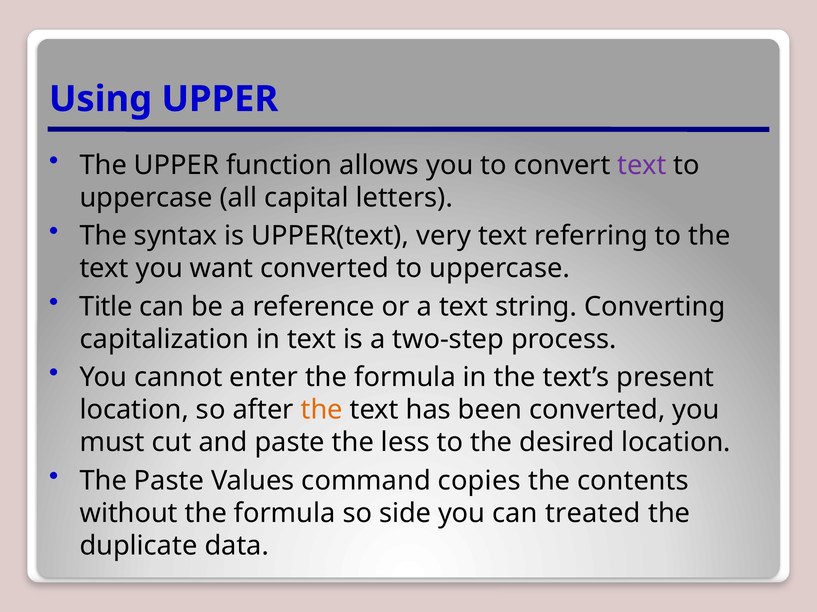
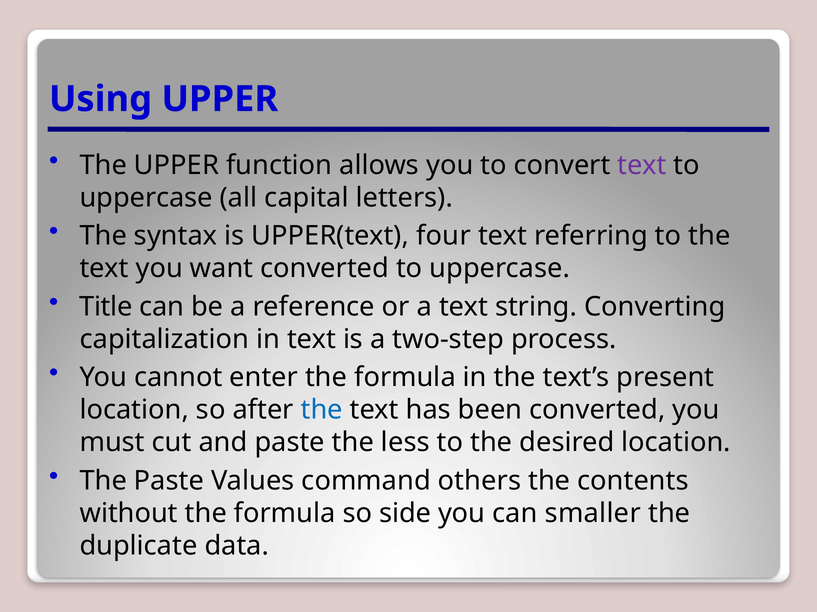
very: very -> four
the at (322, 410) colour: orange -> blue
copies: copies -> others
treated: treated -> smaller
